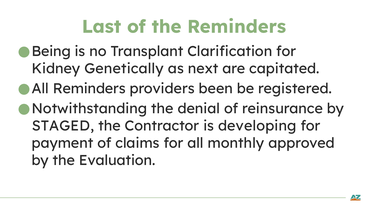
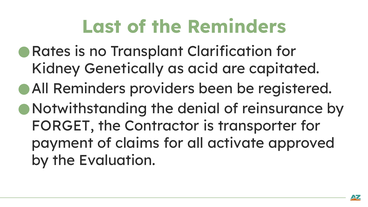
Being: Being -> Rates
next: next -> acid
STAGED: STAGED -> FORGET
developing: developing -> transporter
monthly: monthly -> activate
